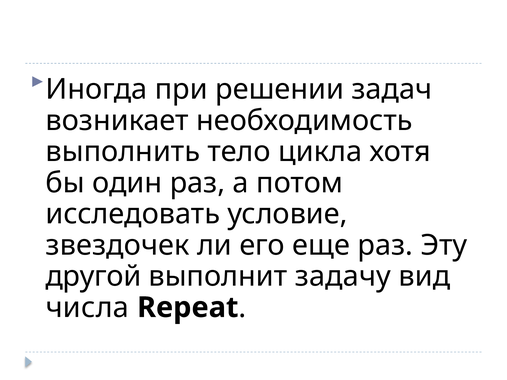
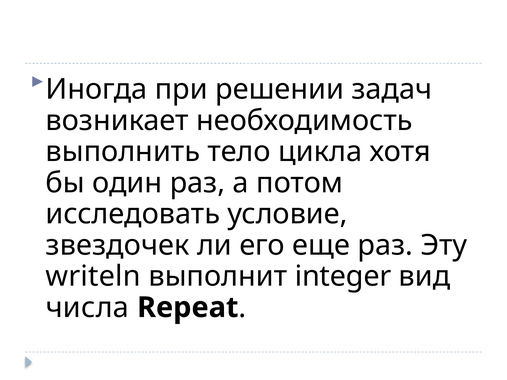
другой: другой -> writeln
задачу: задачу -> integer
